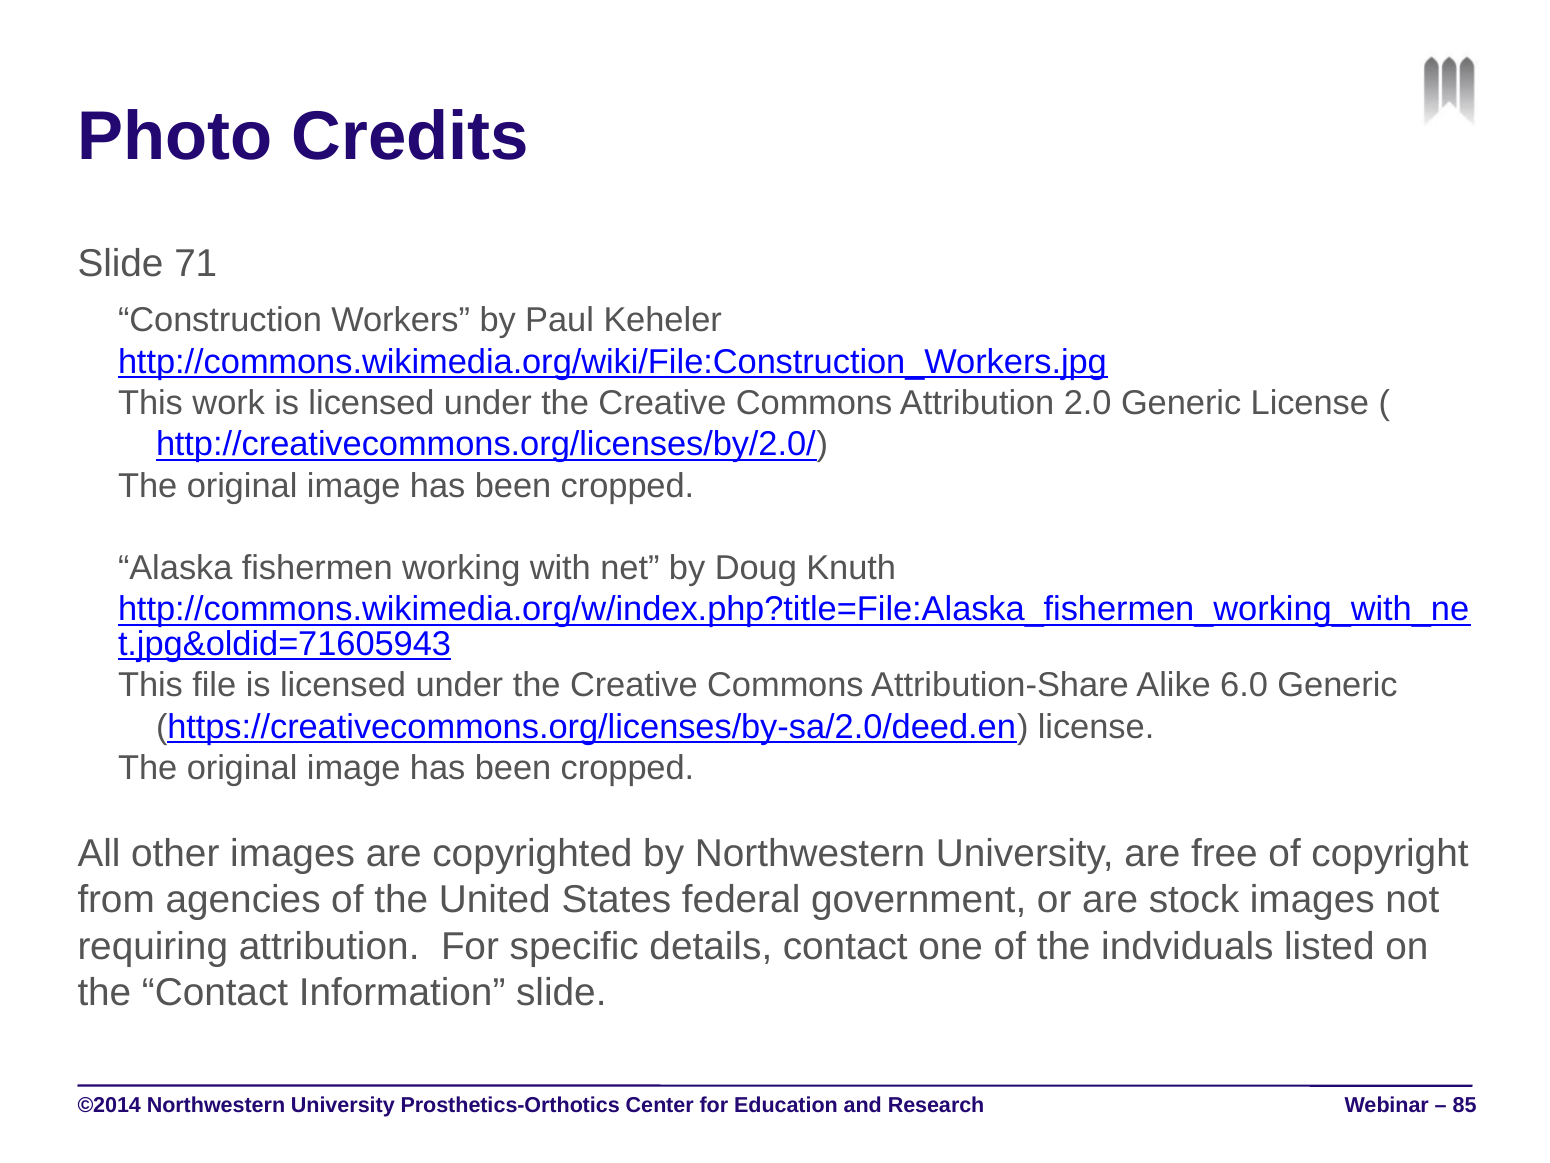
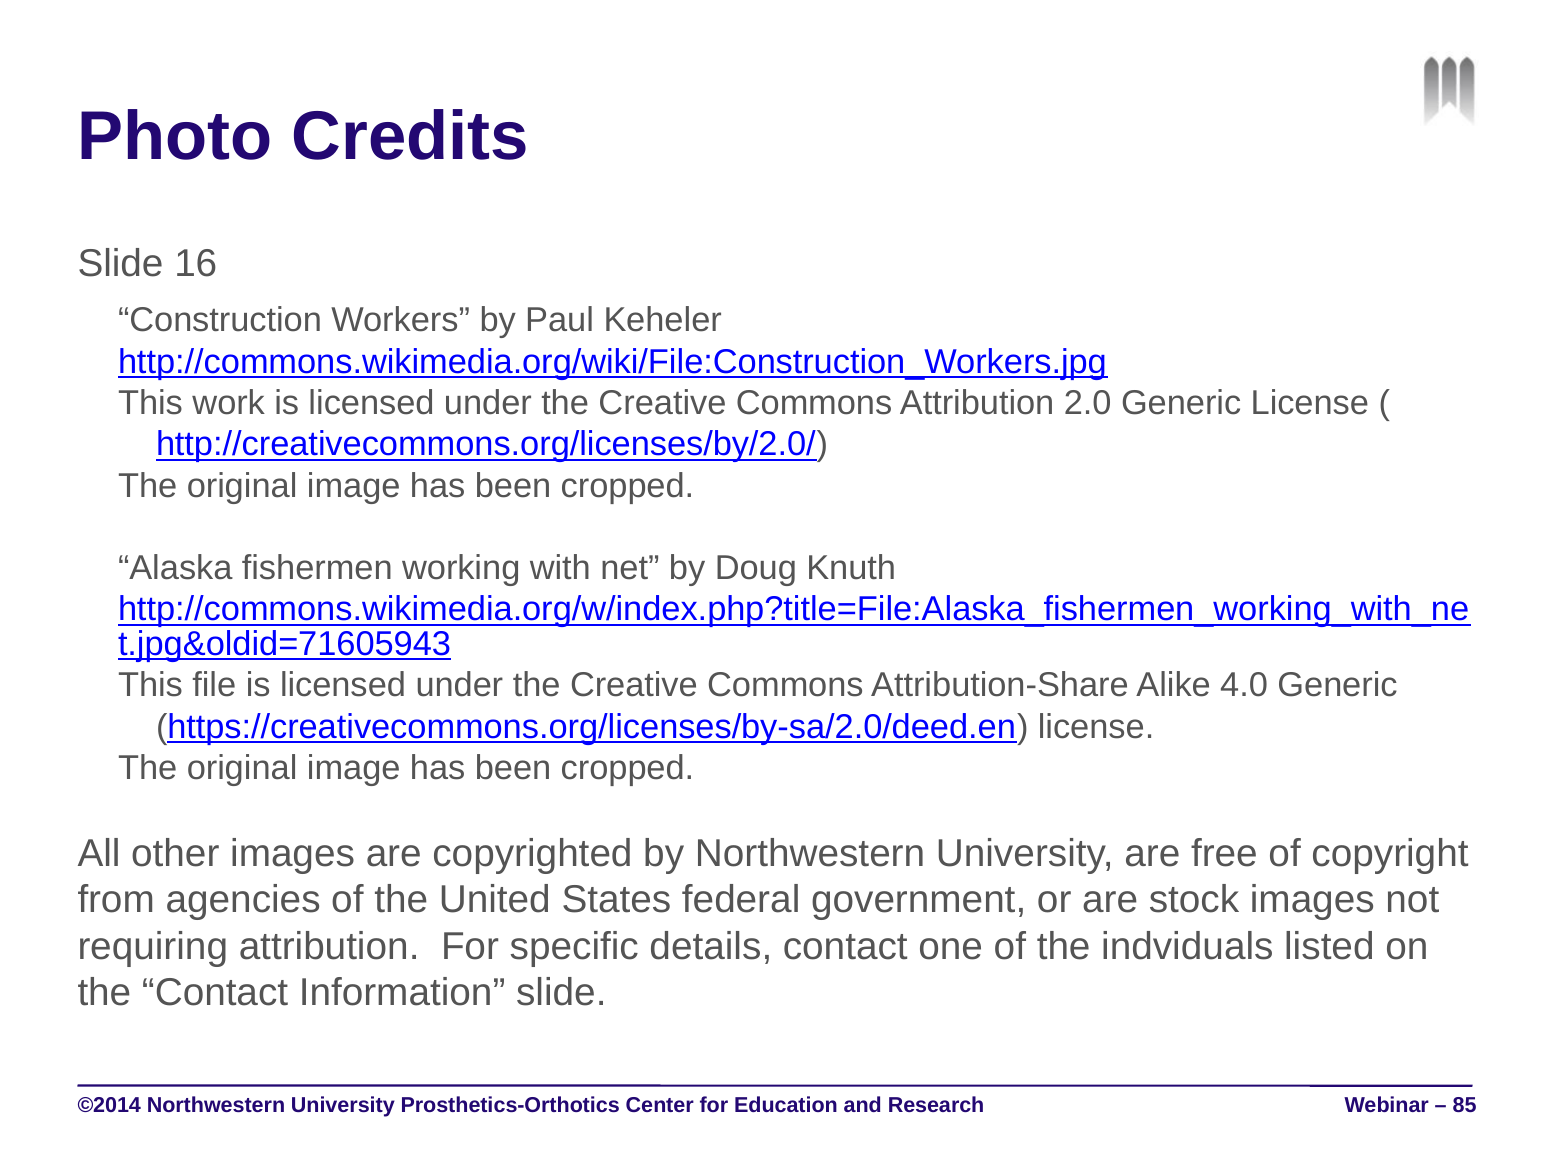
71: 71 -> 16
6.0: 6.0 -> 4.0
